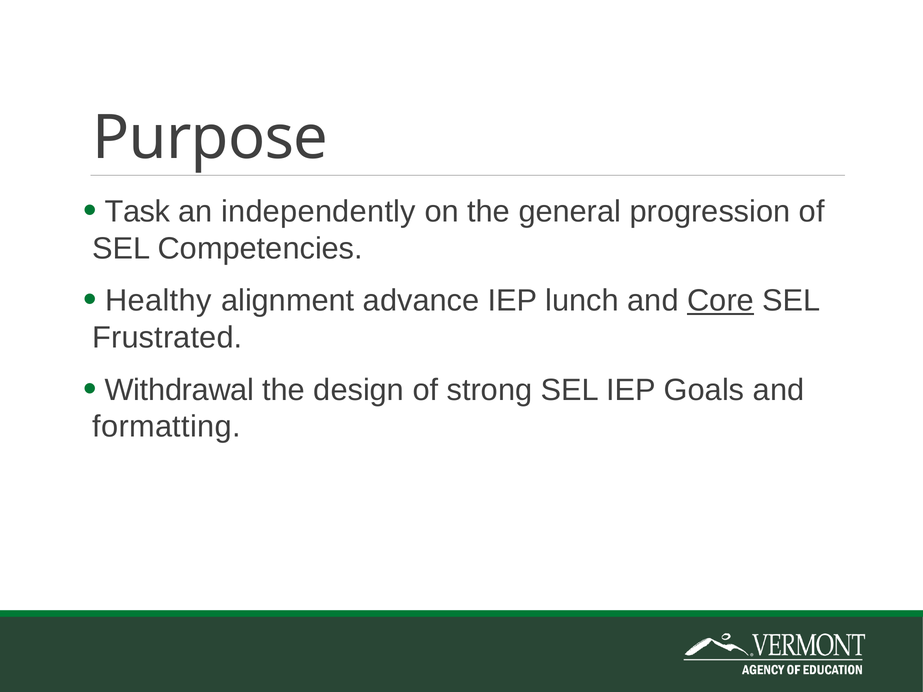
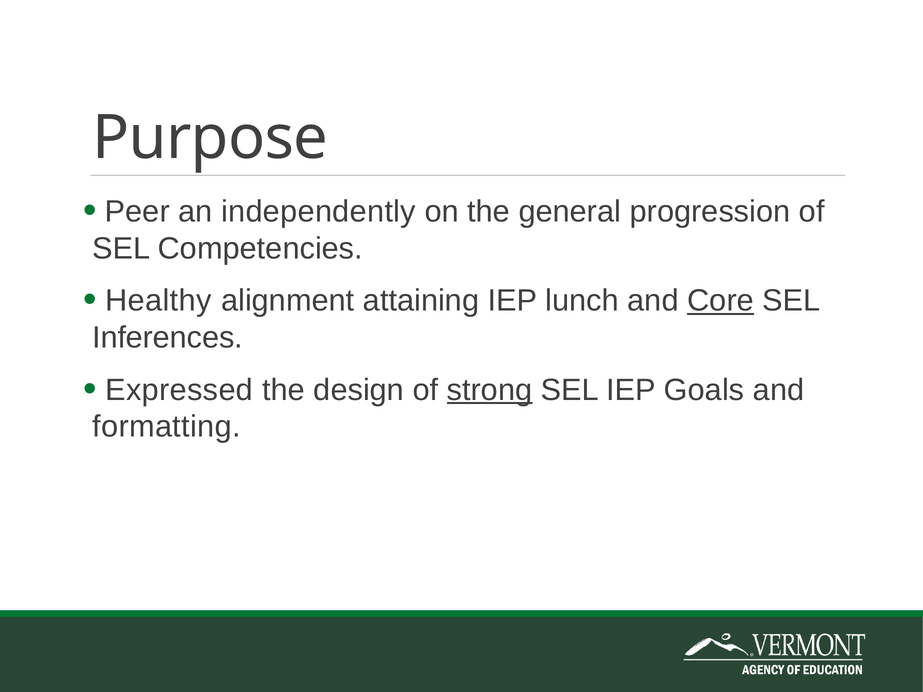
Task: Task -> Peer
advance: advance -> attaining
Frustrated: Frustrated -> Inferences
Withdrawal: Withdrawal -> Expressed
strong underline: none -> present
